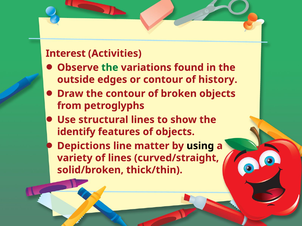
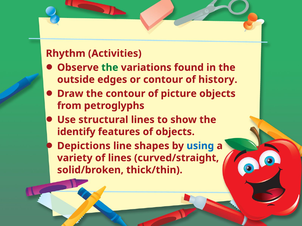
Interest: Interest -> Rhythm
broken: broken -> picture
matter: matter -> shapes
using colour: black -> blue
